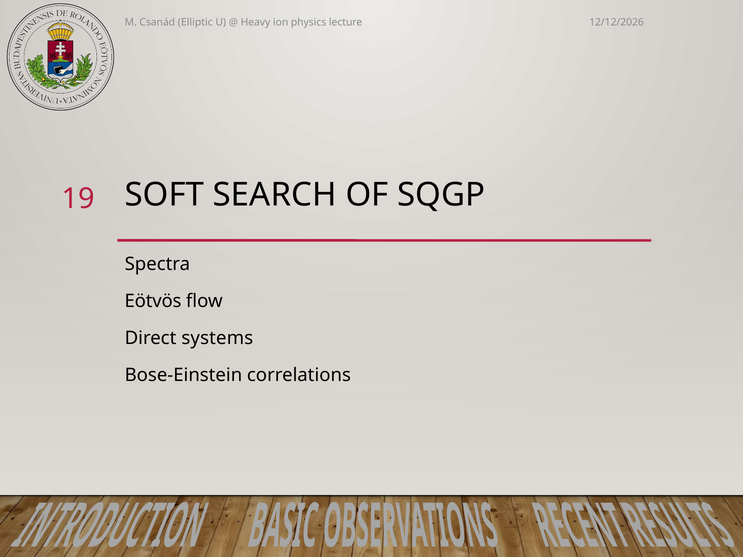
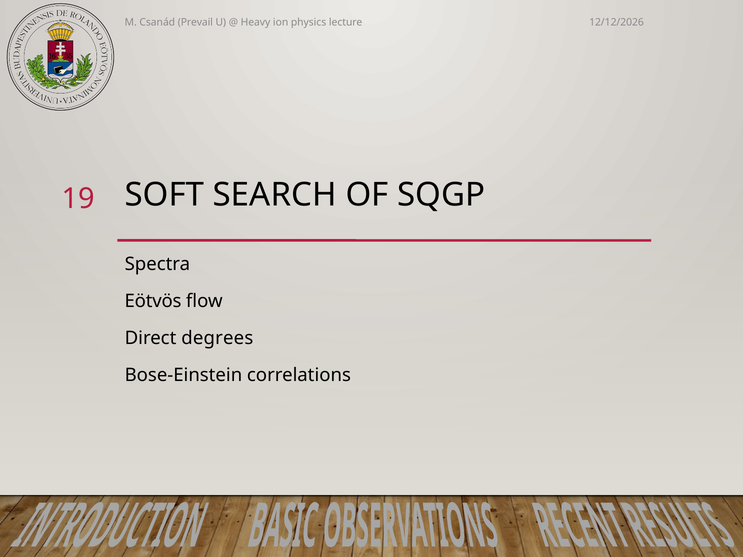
Elliptic: Elliptic -> Prevail
systems: systems -> degrees
